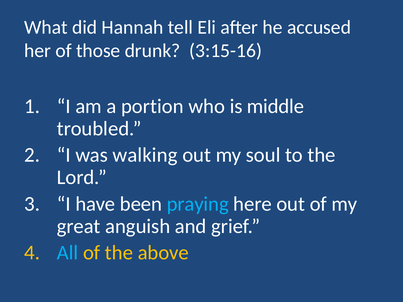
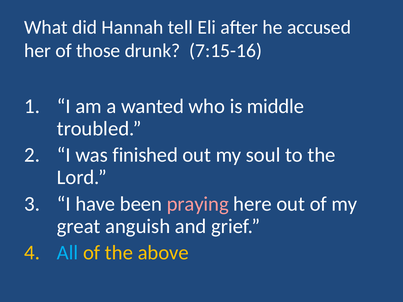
3:15-16: 3:15-16 -> 7:15-16
portion: portion -> wanted
walking: walking -> finished
praying colour: light blue -> pink
